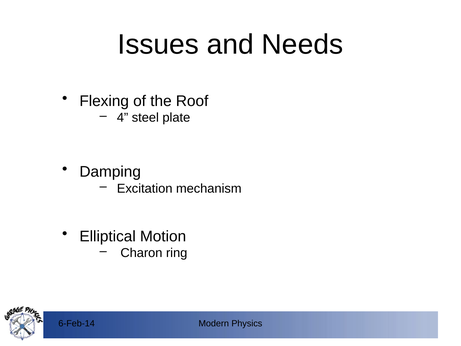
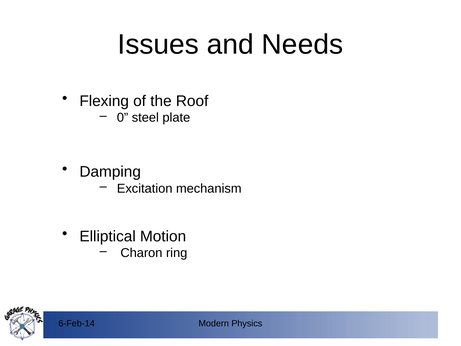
4: 4 -> 0
